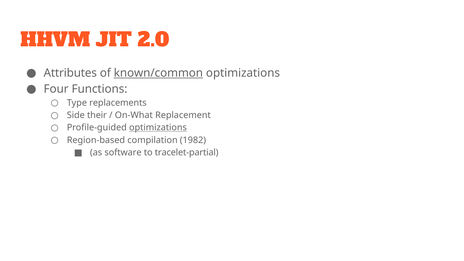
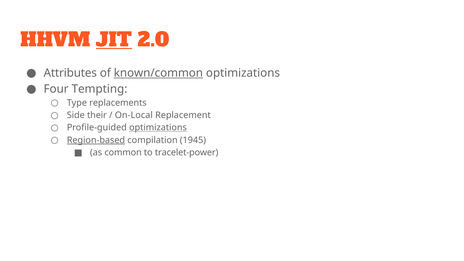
JIT underline: none -> present
Functions: Functions -> Tempting
On-What: On-What -> On-Local
Region-based underline: none -> present
1982: 1982 -> 1945
software: software -> common
tracelet-partial: tracelet-partial -> tracelet-power
